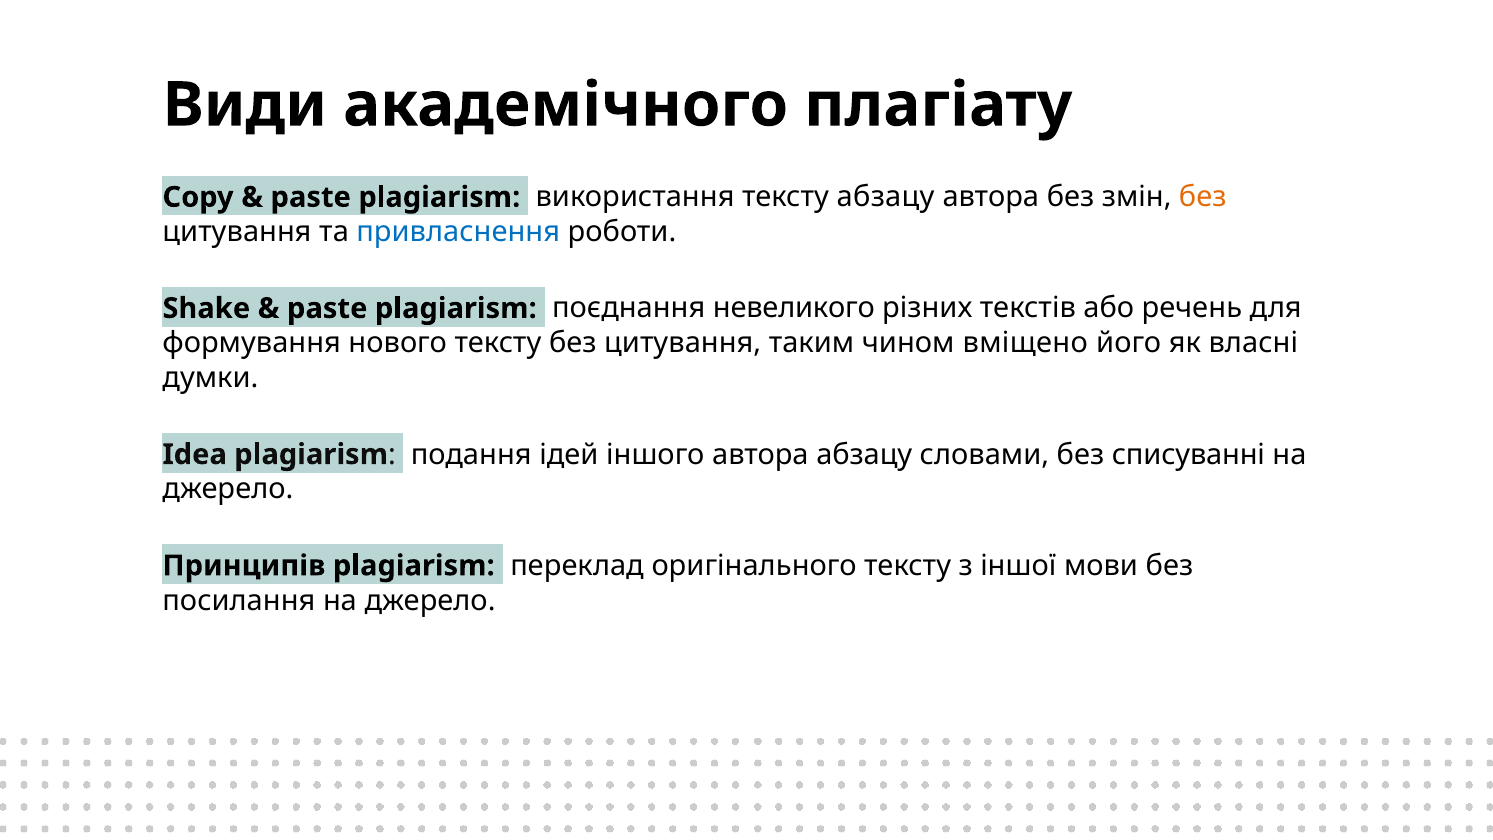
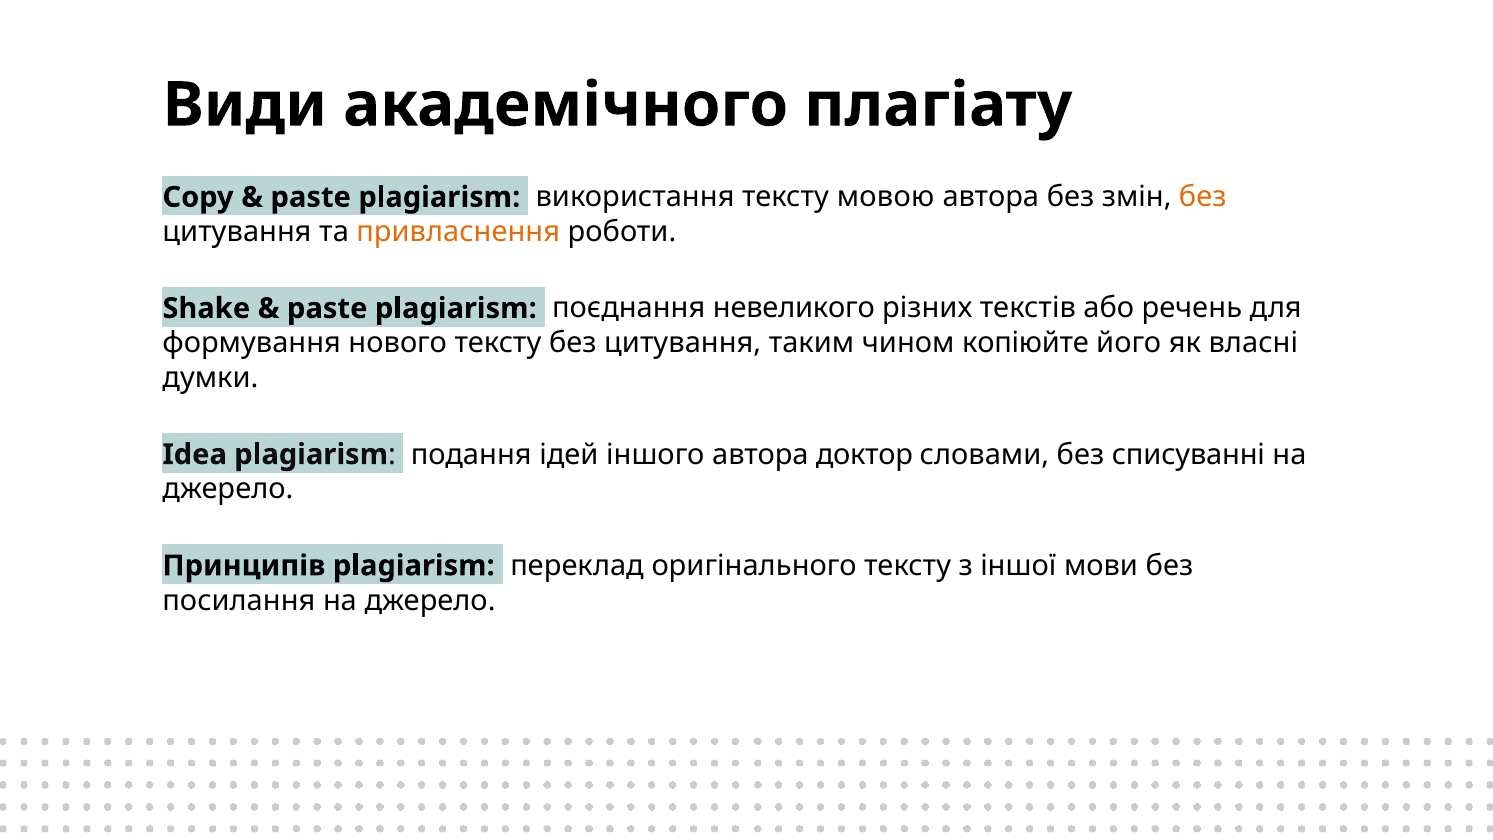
тексту абзацу: абзацу -> мовою
привласнення colour: blue -> orange
вміщено: вміщено -> копіюйте
автора абзацу: абзацу -> доктор
